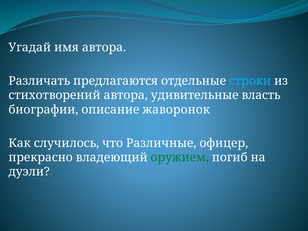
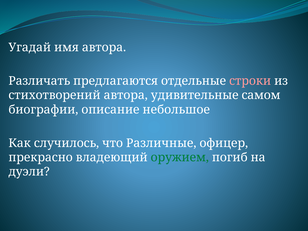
строки colour: light blue -> pink
власть: власть -> самом
жаворонок: жаворонок -> небольшое
